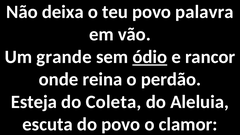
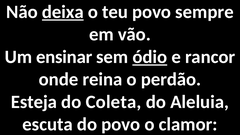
deixa underline: none -> present
palavra: palavra -> sempre
grande: grande -> ensinar
